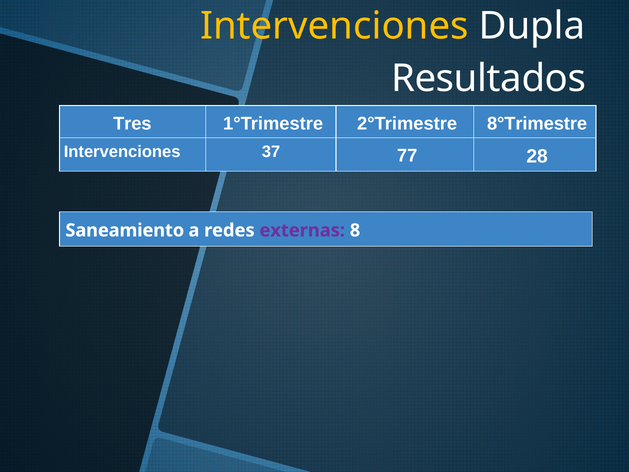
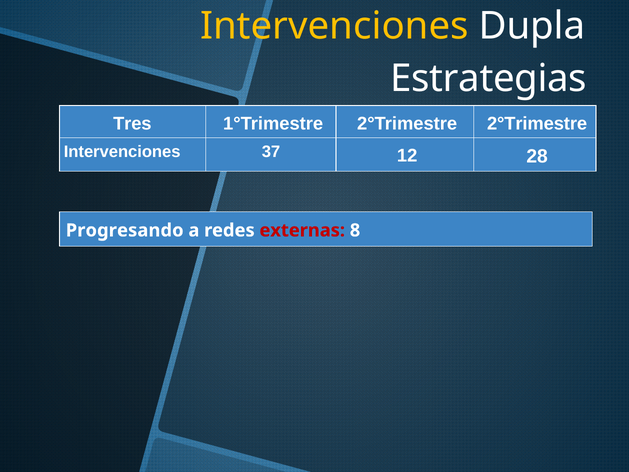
Resultados: Resultados -> Estrategias
2°Trimestre 8°Trimestre: 8°Trimestre -> 2°Trimestre
77: 77 -> 12
Saneamiento: Saneamiento -> Progresando
externas colour: purple -> red
